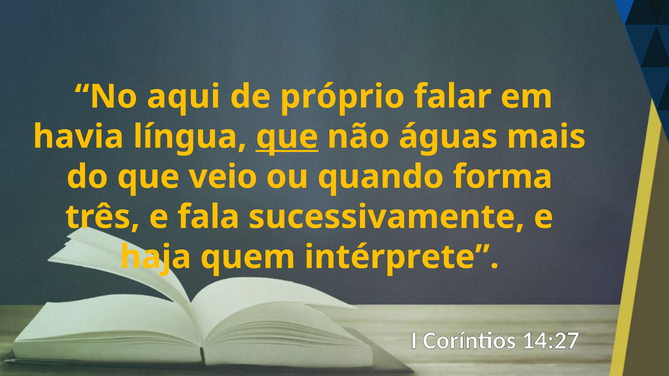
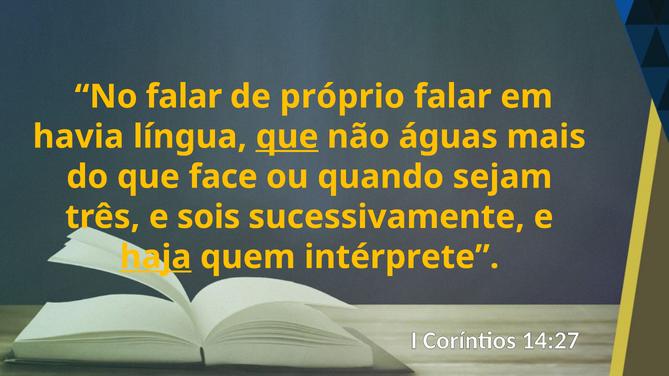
No aqui: aqui -> falar
veio: veio -> face
forma: forma -> sejam
fala: fala -> sois
haja underline: none -> present
